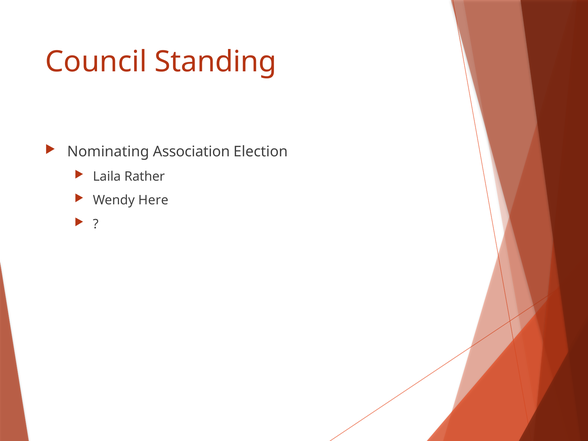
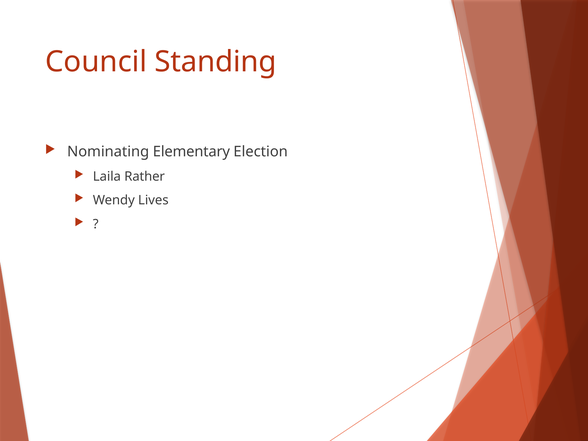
Association: Association -> Elementary
Here: Here -> Lives
